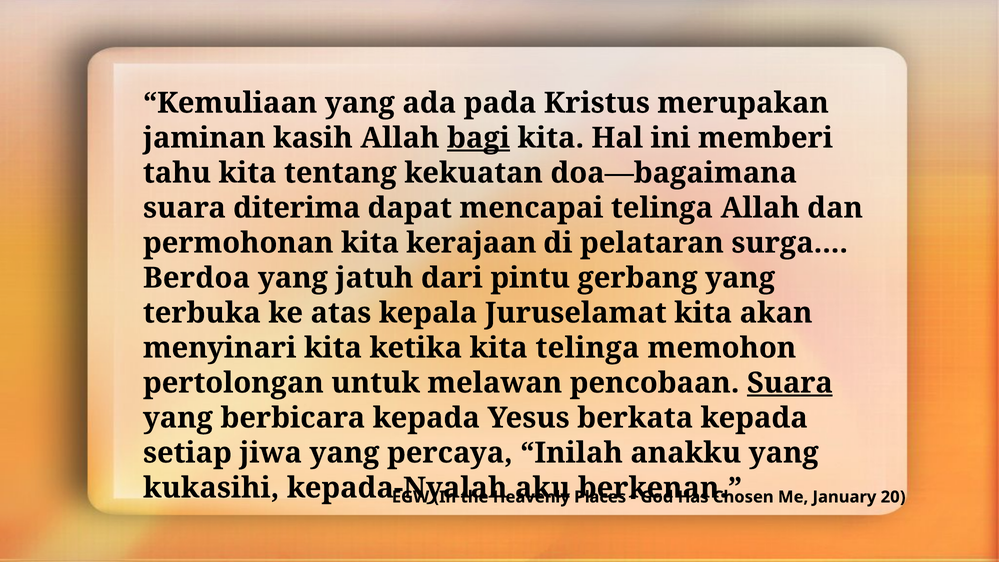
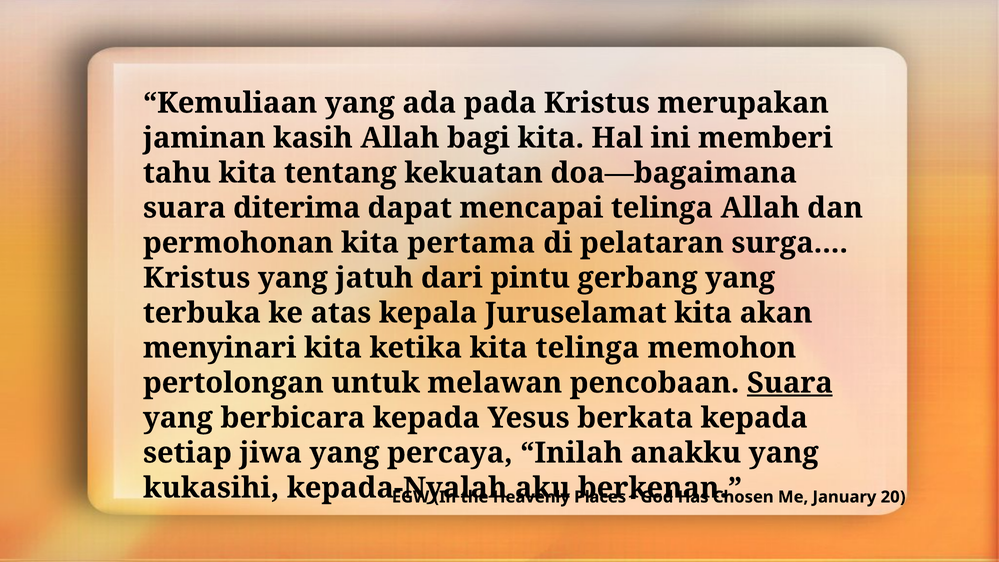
bagi underline: present -> none
kerajaan: kerajaan -> pertama
Berdoa at (197, 278): Berdoa -> Kristus
